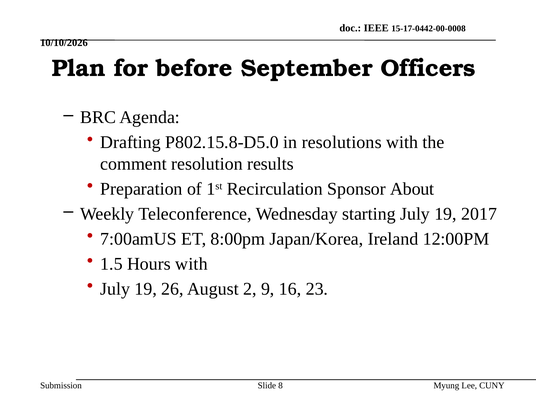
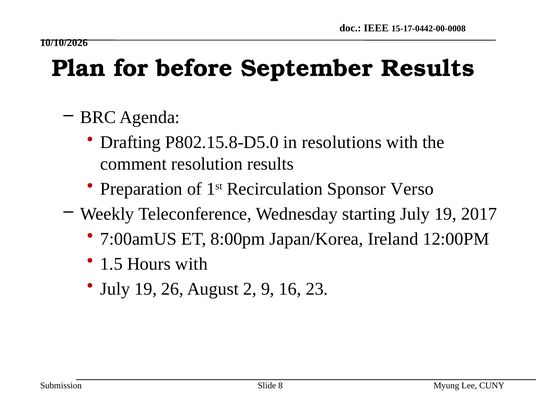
September Officers: Officers -> Results
About: About -> Verso
